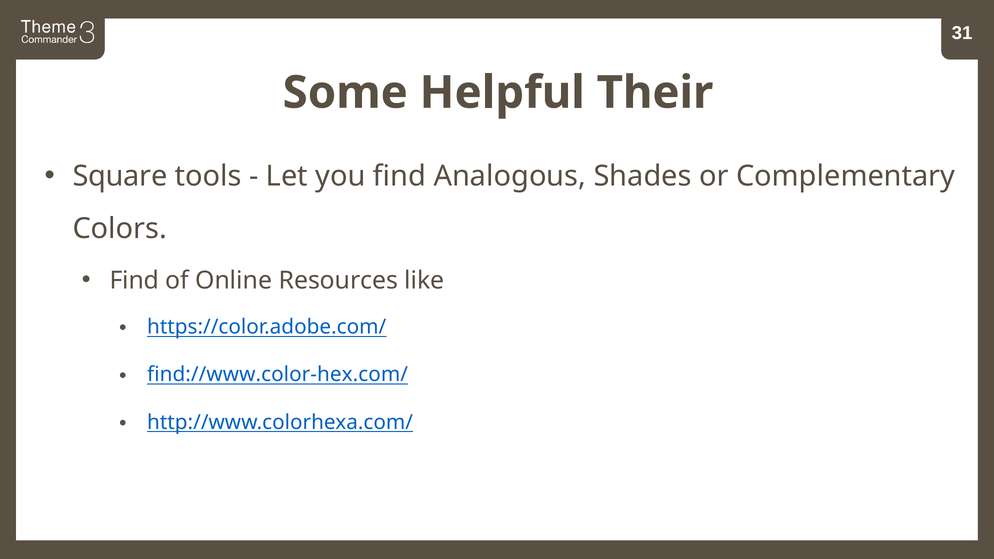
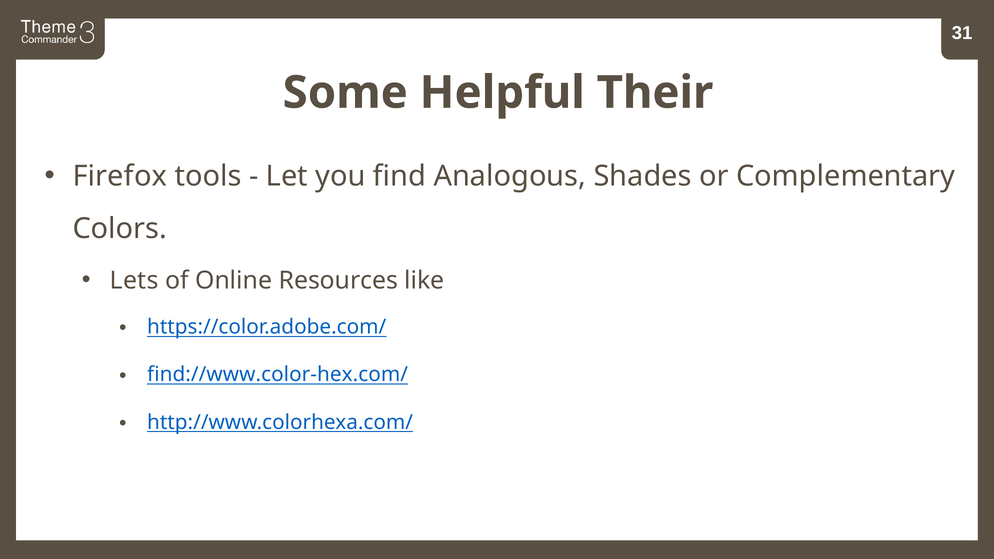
Square: Square -> Firefox
Find at (134, 281): Find -> Lets
